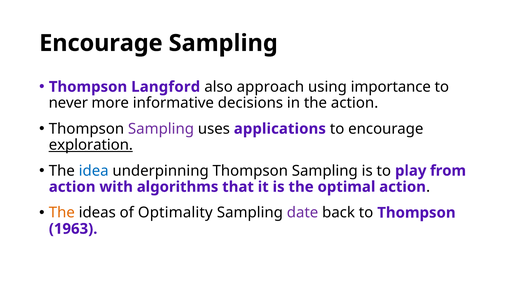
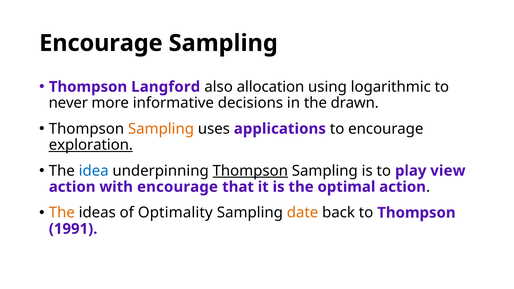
approach: approach -> allocation
importance: importance -> logarithmic
the action: action -> drawn
Sampling at (161, 129) colour: purple -> orange
Thompson at (250, 171) underline: none -> present
from: from -> view
with algorithms: algorithms -> encourage
date colour: purple -> orange
1963: 1963 -> 1991
